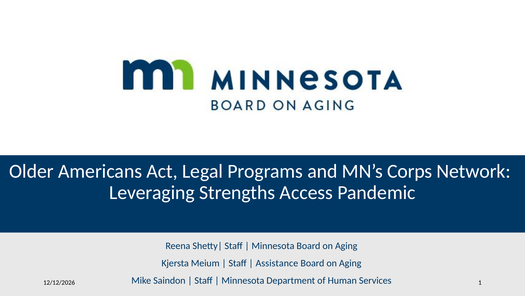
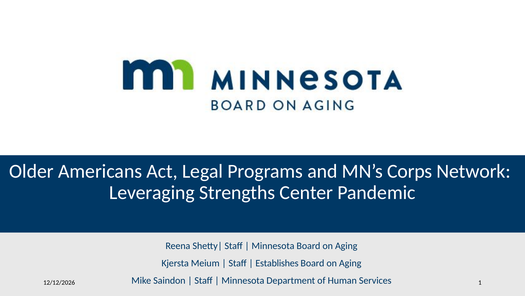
Access: Access -> Center
Assistance: Assistance -> Establishes
